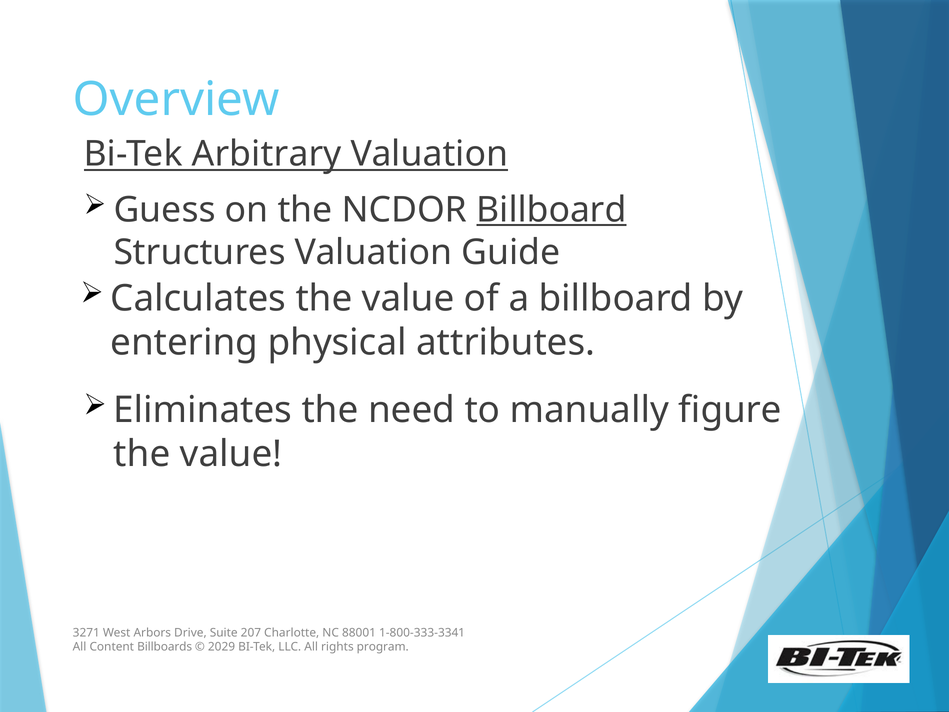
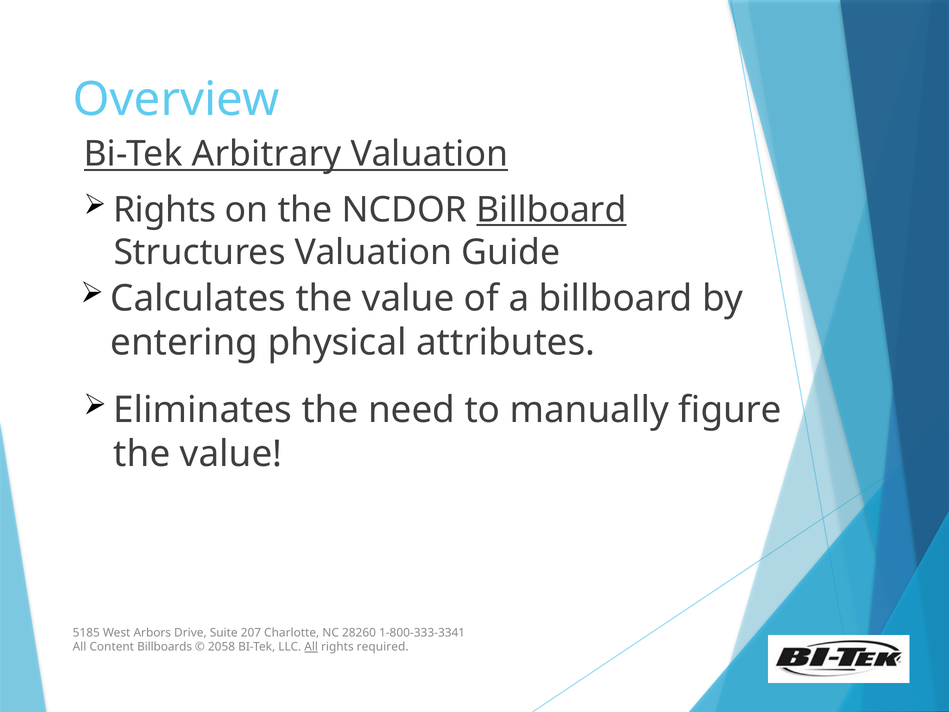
Guess at (165, 210): Guess -> Rights
3271: 3271 -> 5185
88001: 88001 -> 28260
2029: 2029 -> 2058
All at (311, 647) underline: none -> present
program: program -> required
